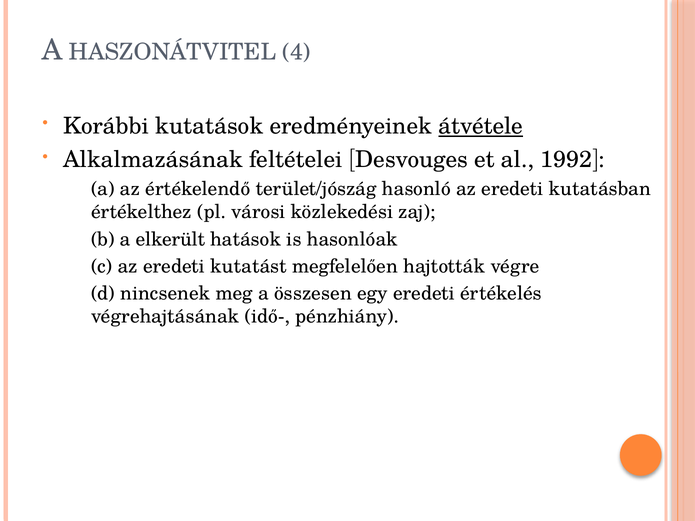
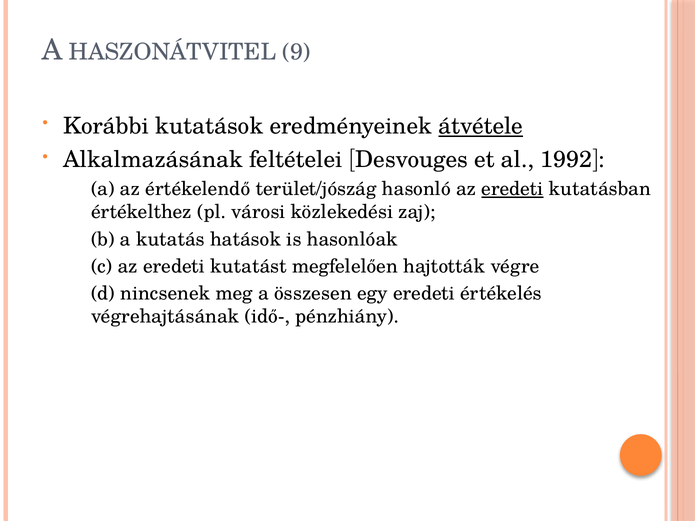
4: 4 -> 9
eredeti at (512, 189) underline: none -> present
elkerült: elkerült -> kutatás
